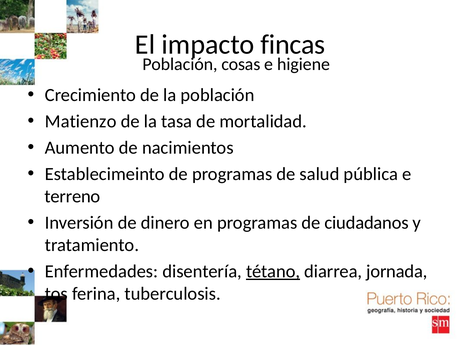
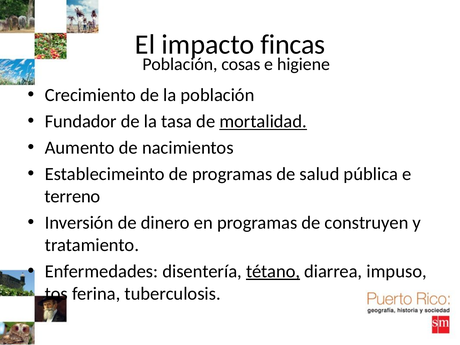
Matienzo: Matienzo -> Fundador
mortalidad underline: none -> present
ciudadanos: ciudadanos -> construyen
jornada: jornada -> impuso
